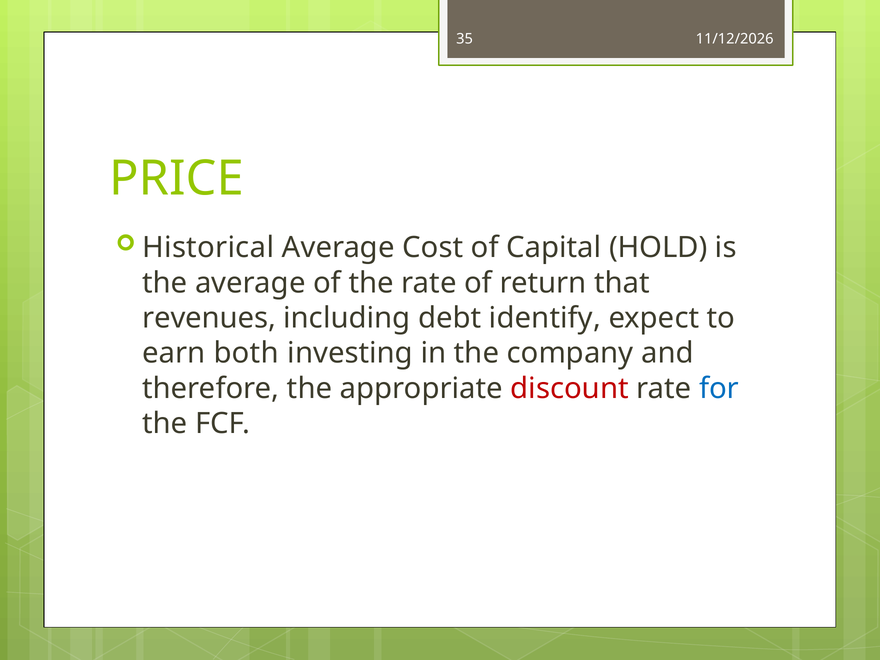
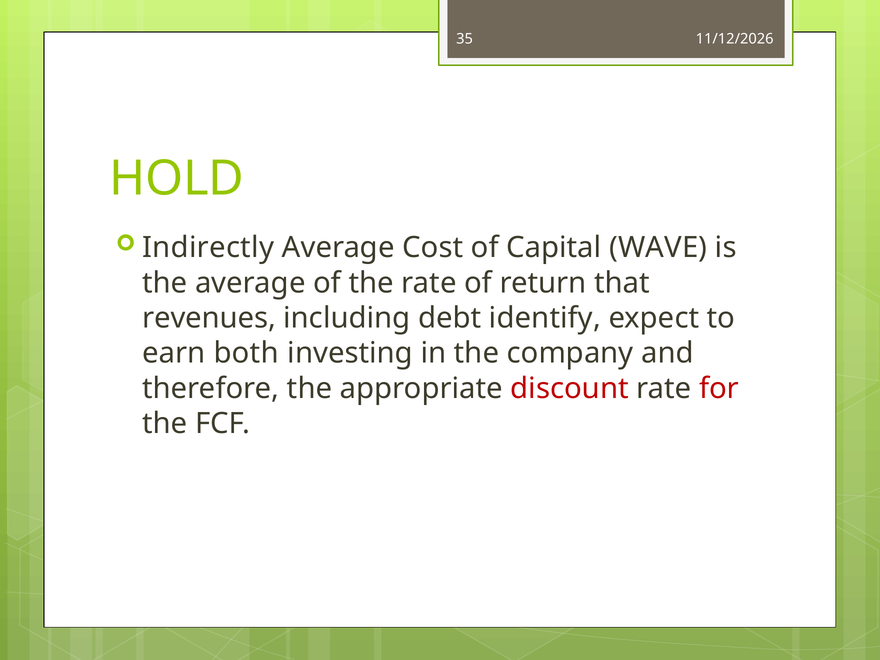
PRICE: PRICE -> HOLD
Historical: Historical -> Indirectly
HOLD: HOLD -> WAVE
for colour: blue -> red
